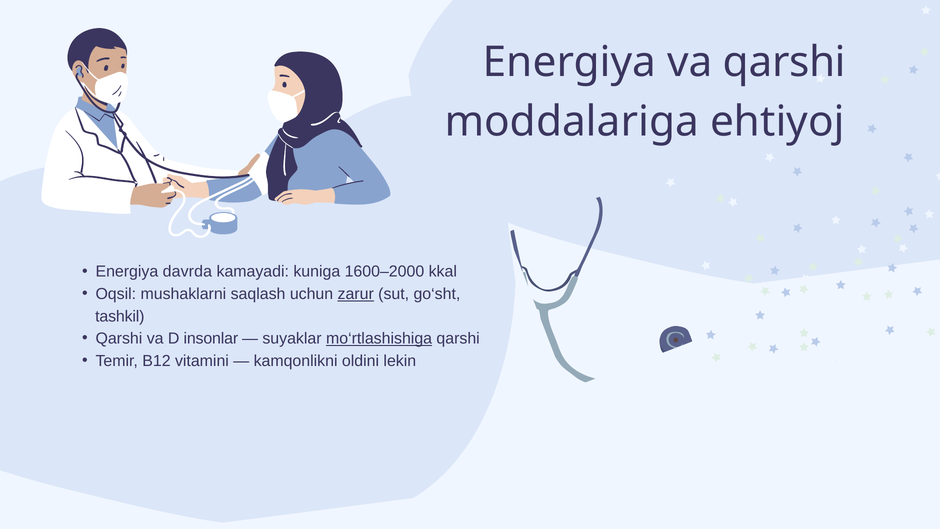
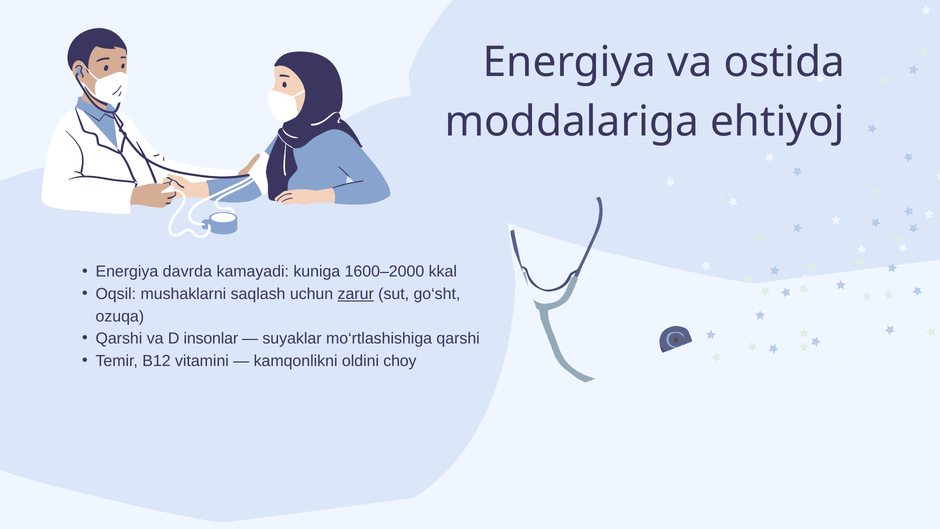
va qarshi: qarshi -> ostida
tashkil: tashkil -> ozuqa
mo‘rtlashishiga underline: present -> none
lekin: lekin -> choy
